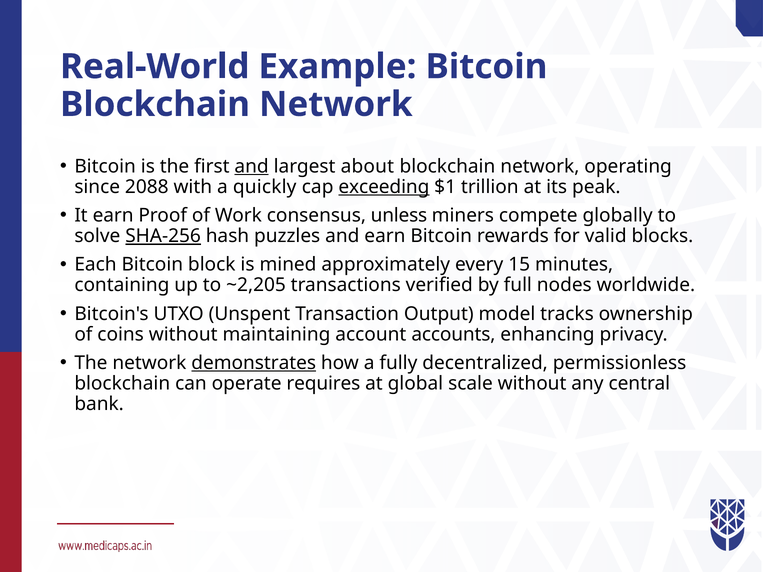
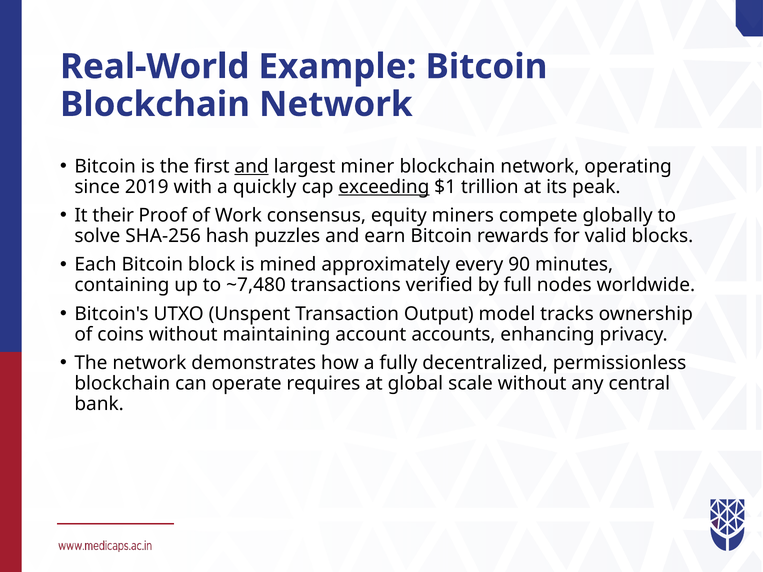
about: about -> miner
2088: 2088 -> 2019
It earn: earn -> their
unless: unless -> equity
SHA-256 underline: present -> none
15: 15 -> 90
~2,205: ~2,205 -> ~7,480
demonstrates underline: present -> none
